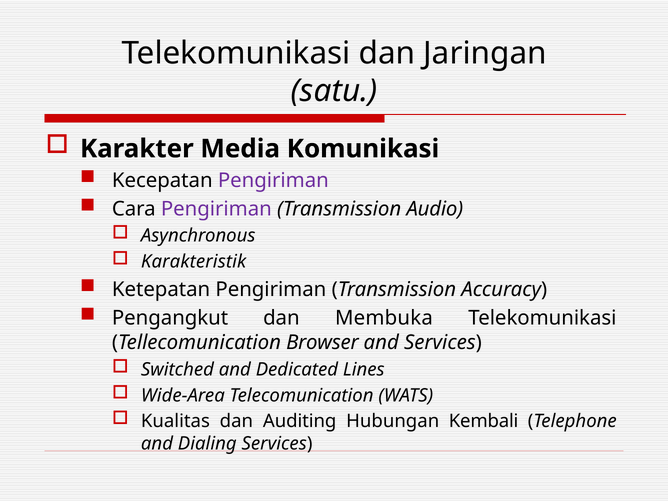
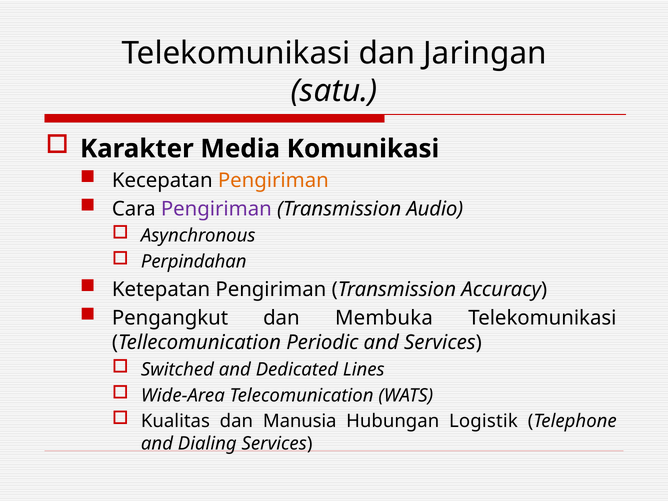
Pengiriman at (273, 180) colour: purple -> orange
Karakteristik: Karakteristik -> Perpindahan
Browser: Browser -> Periodic
Auditing: Auditing -> Manusia
Kembali: Kembali -> Logistik
